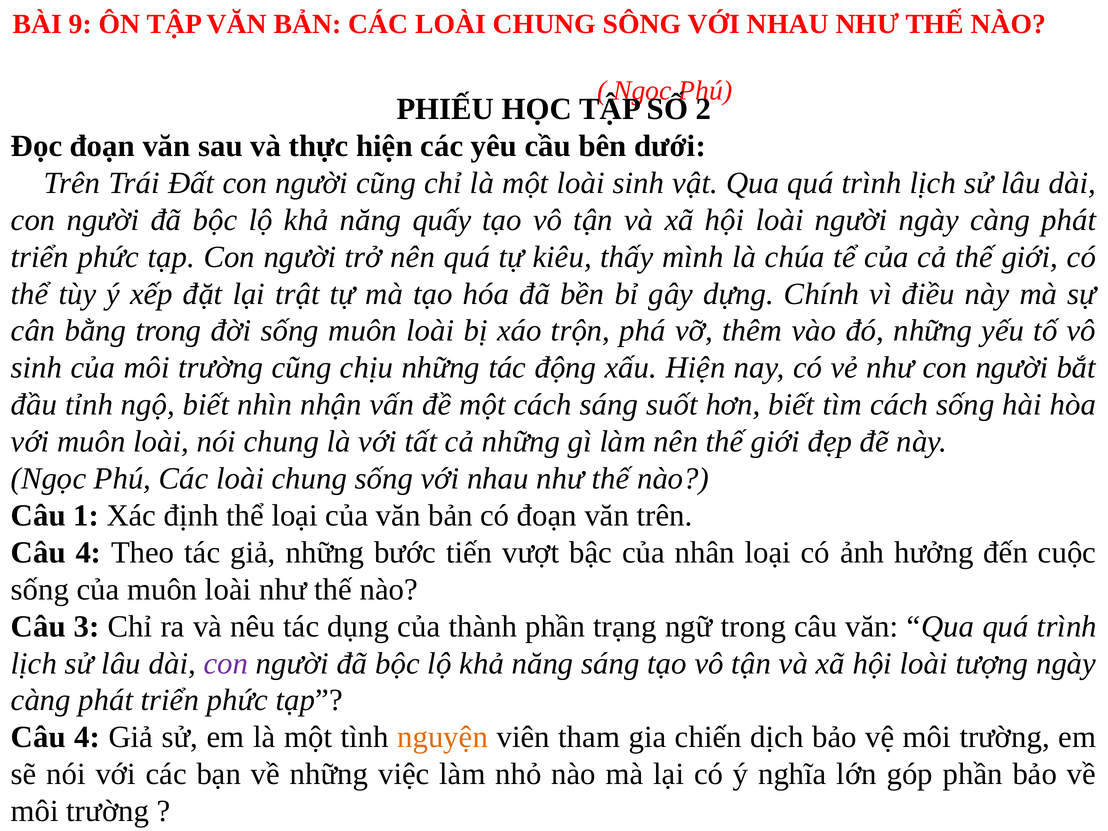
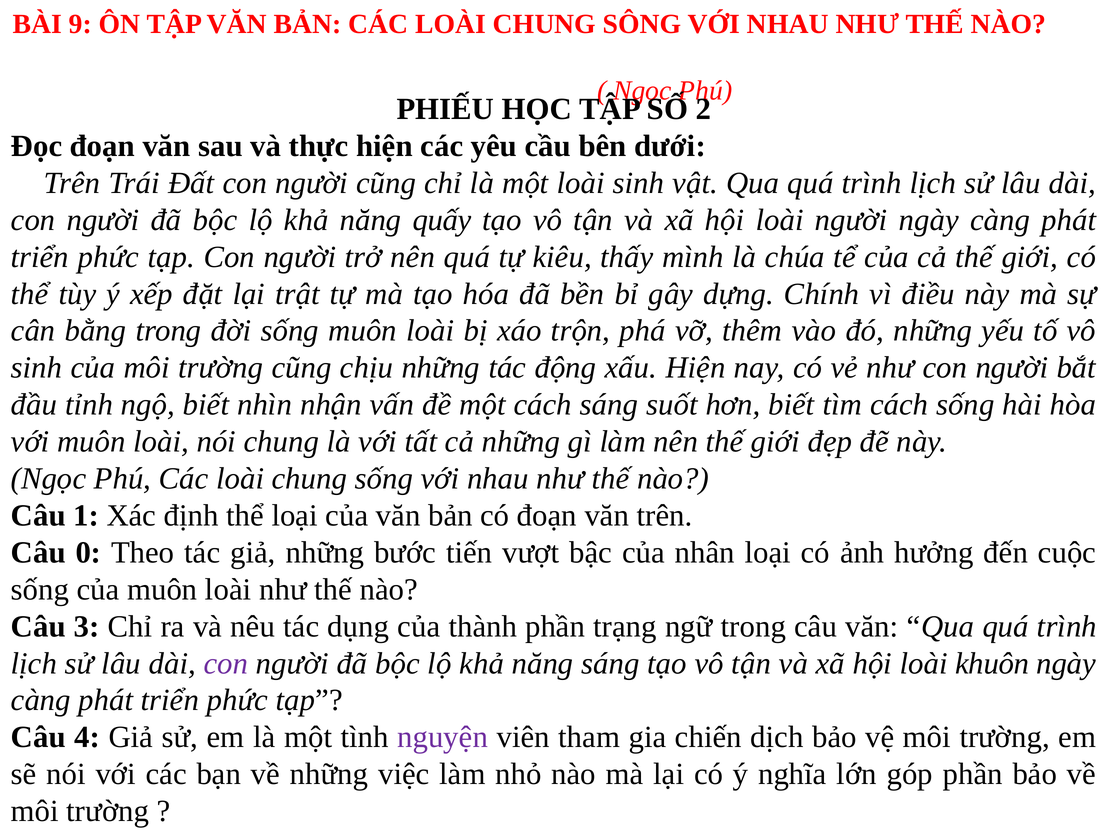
4 at (88, 553): 4 -> 0
tượng: tượng -> khuôn
nguyện colour: orange -> purple
